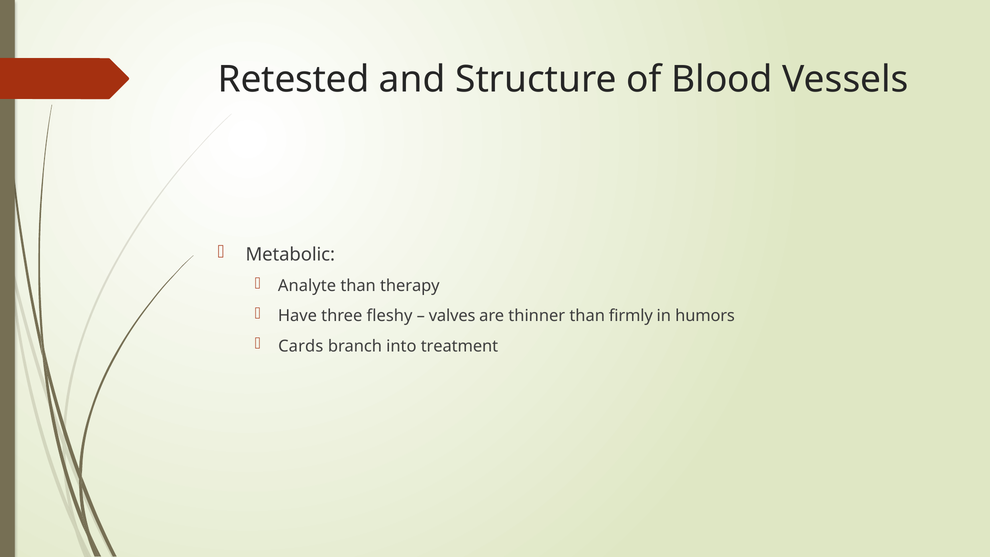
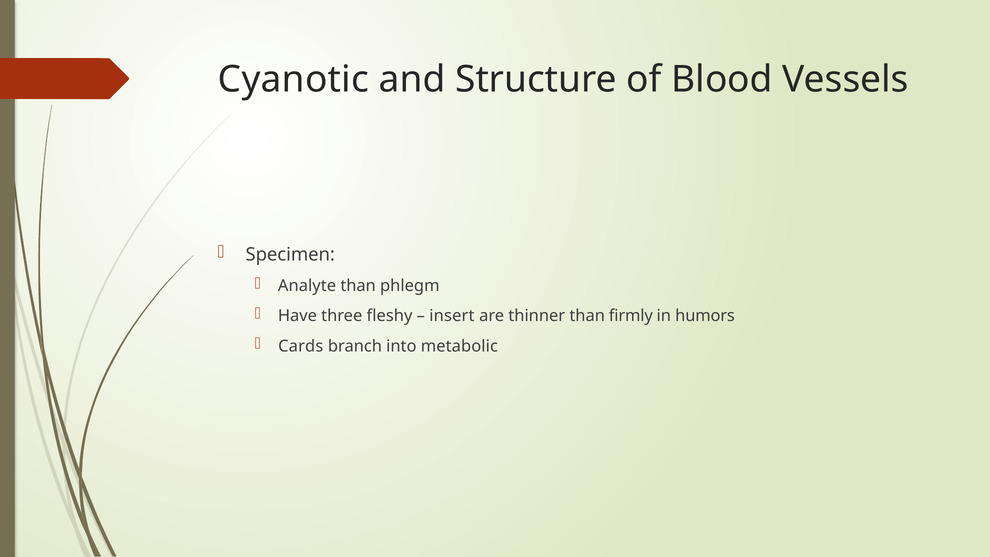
Retested: Retested -> Cyanotic
Metabolic: Metabolic -> Specimen
therapy: therapy -> phlegm
valves: valves -> insert
treatment: treatment -> metabolic
